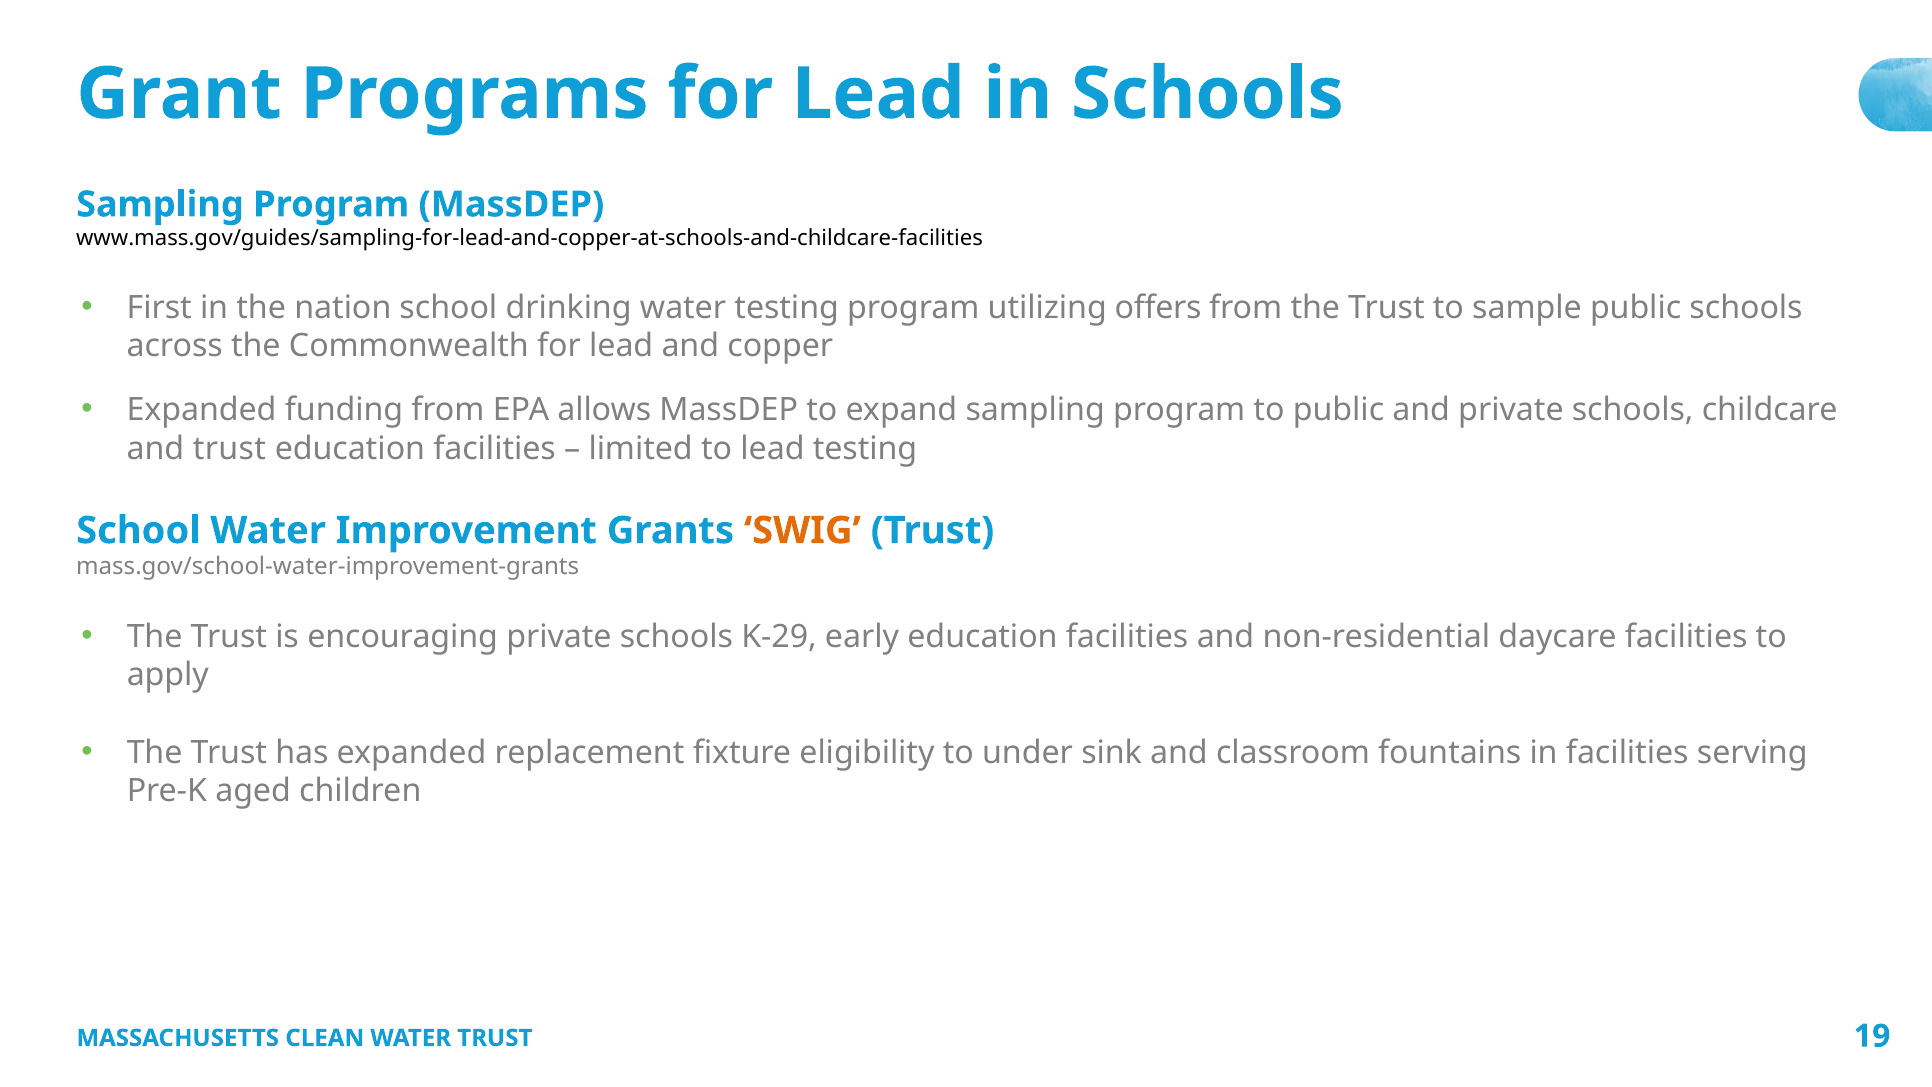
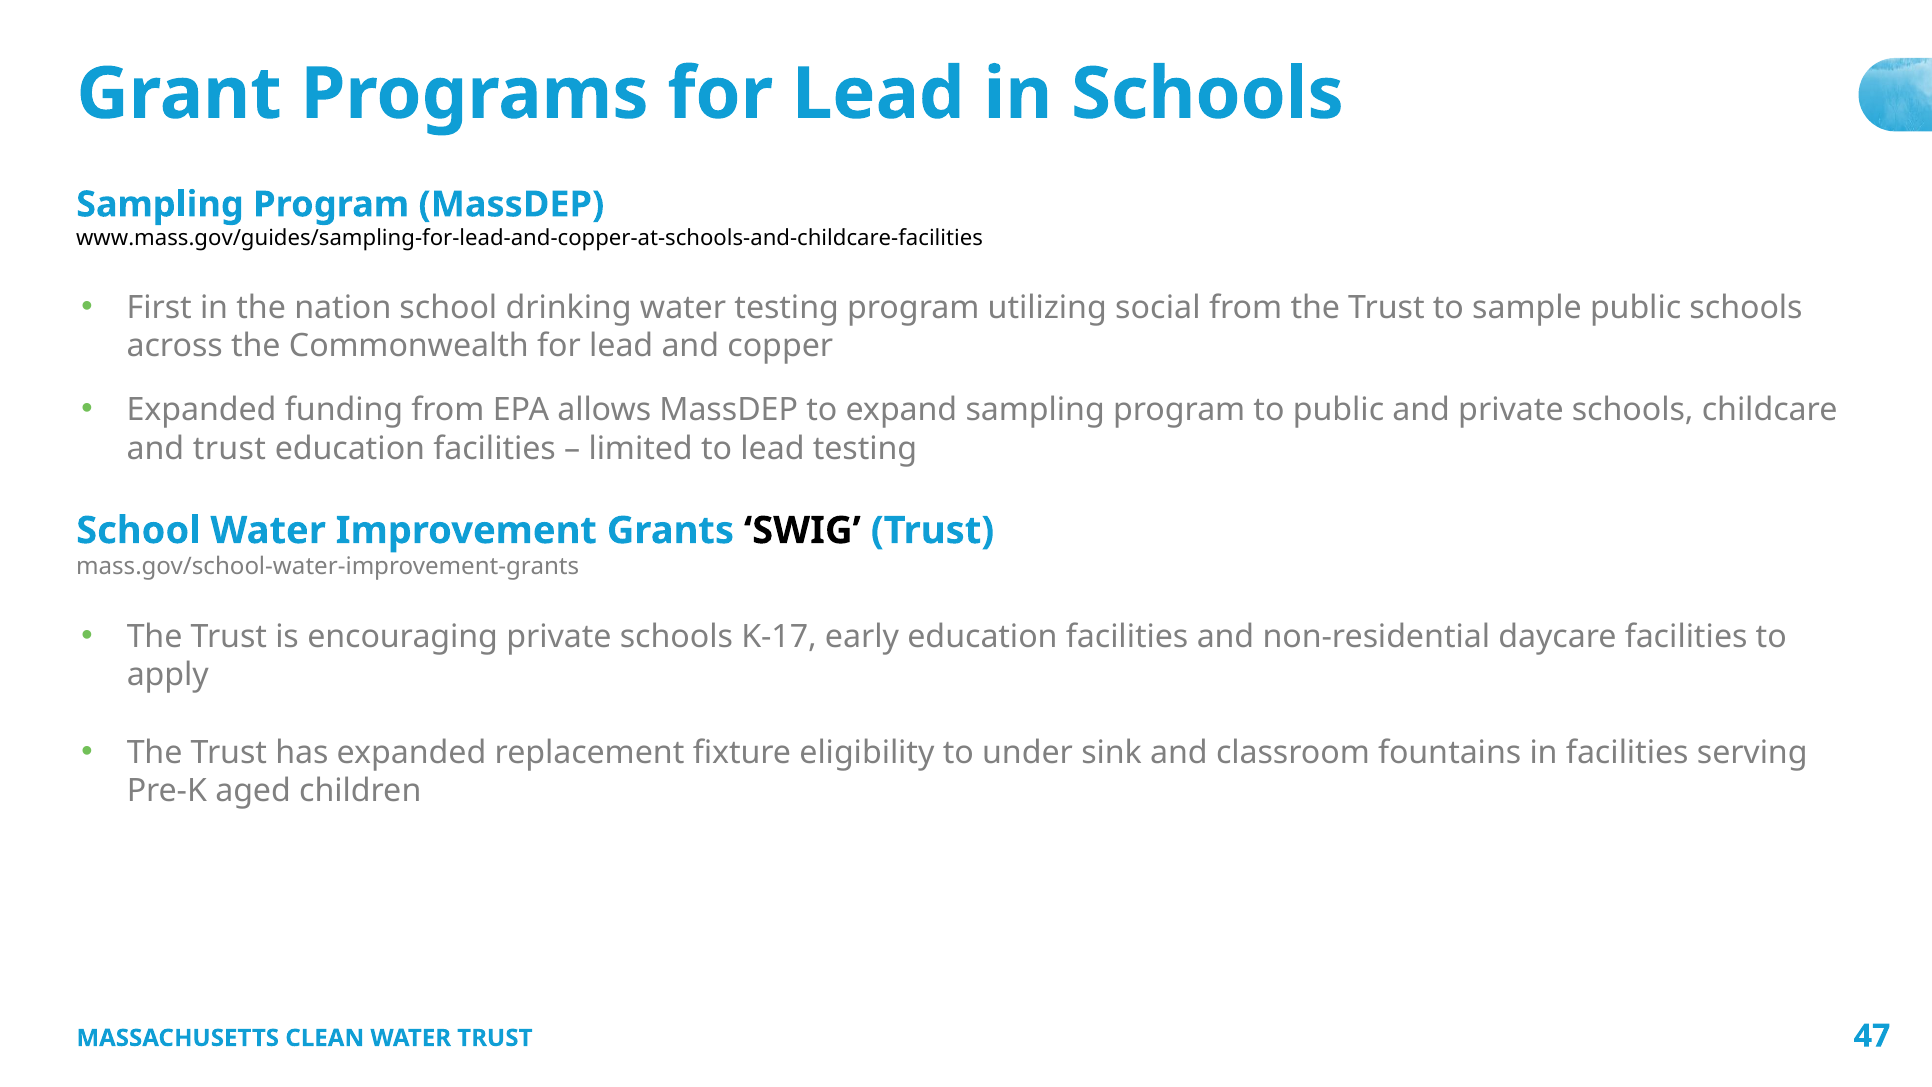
offers: offers -> social
SWIG colour: orange -> black
K-29: K-29 -> K-17
19: 19 -> 47
